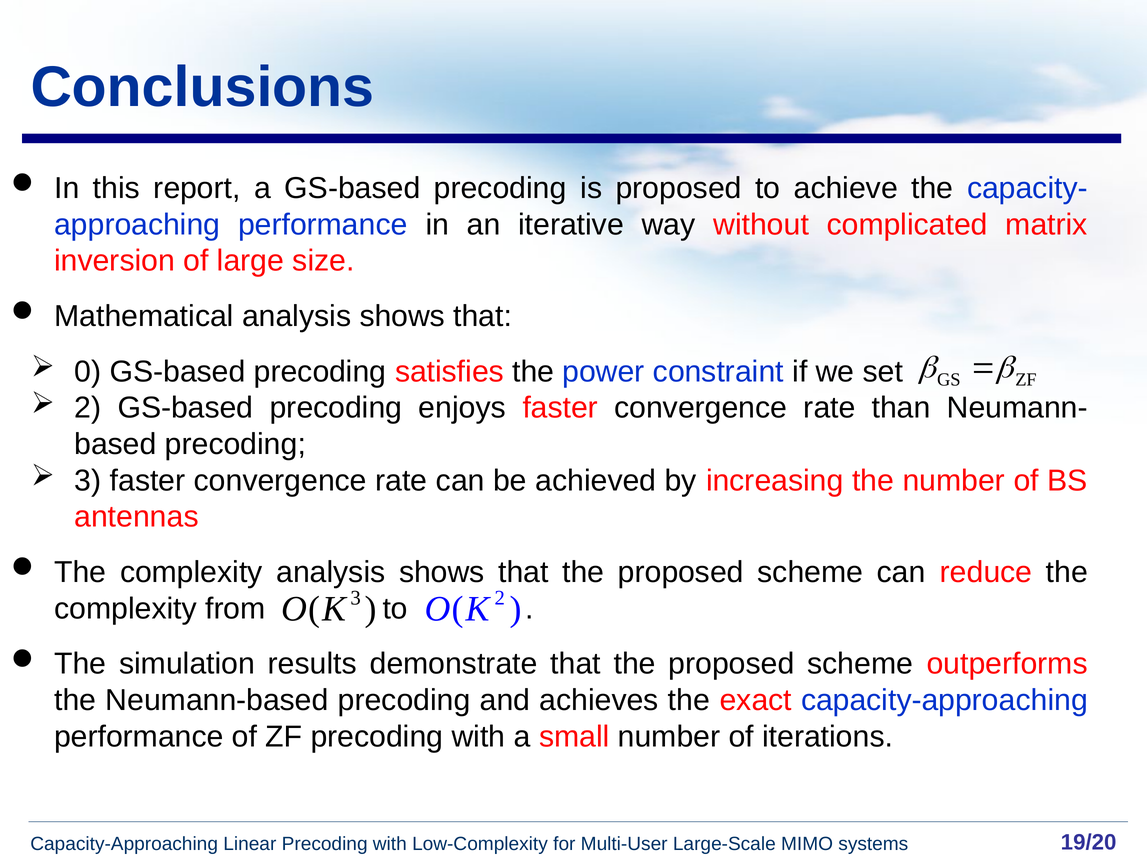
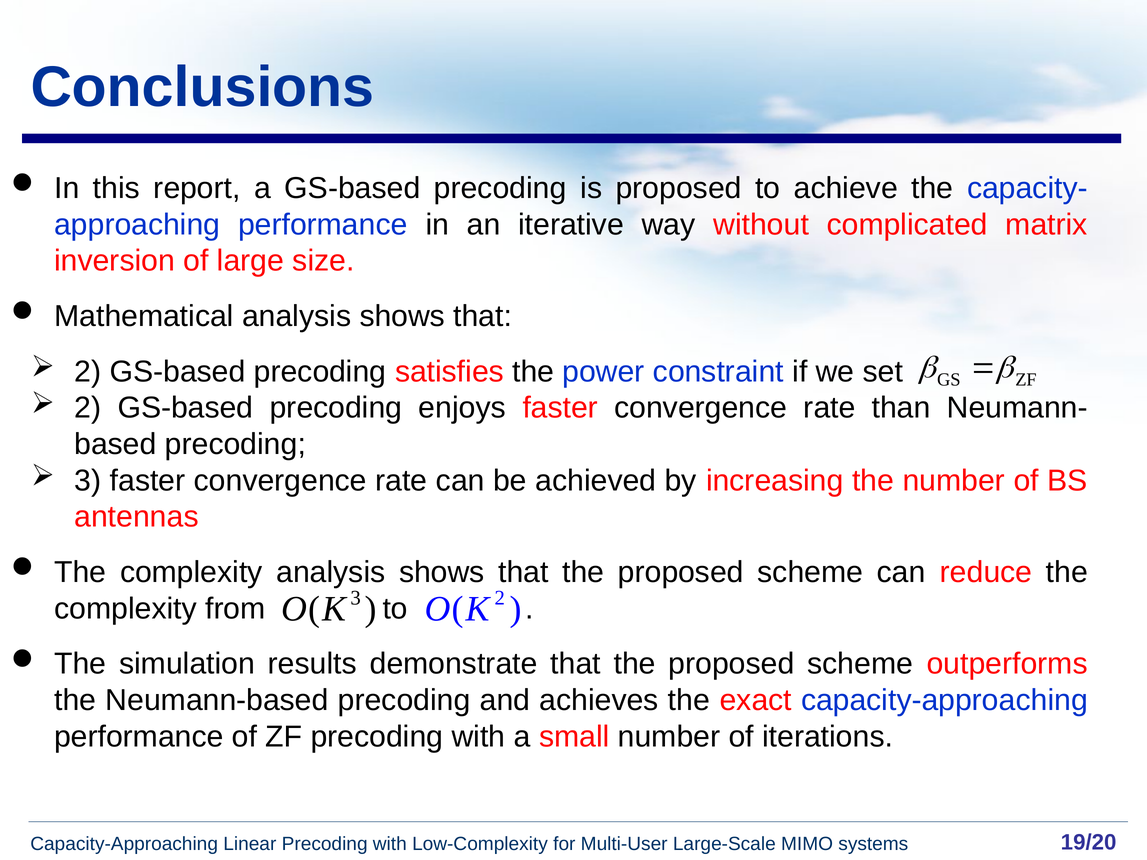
0 at (88, 372): 0 -> 2
